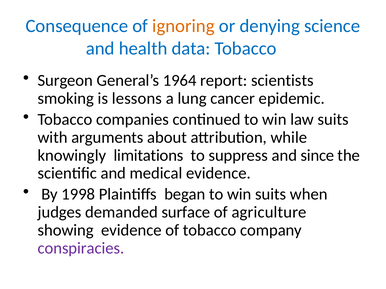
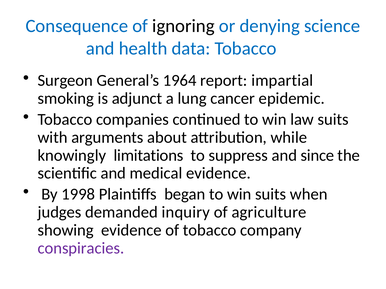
ignoring colour: orange -> black
scientists: scientists -> impartial
lessons: lessons -> adjunct
surface: surface -> inquiry
